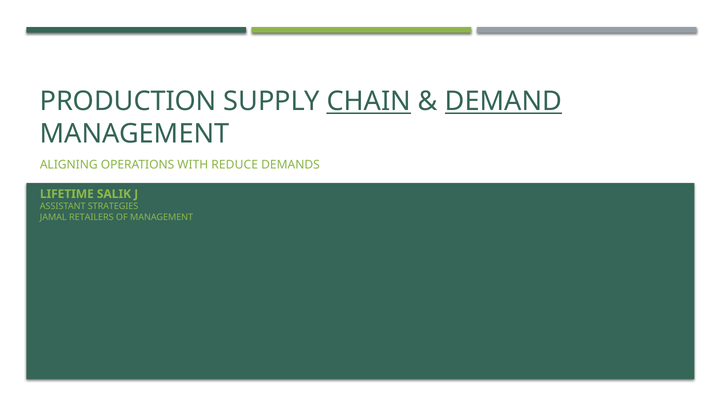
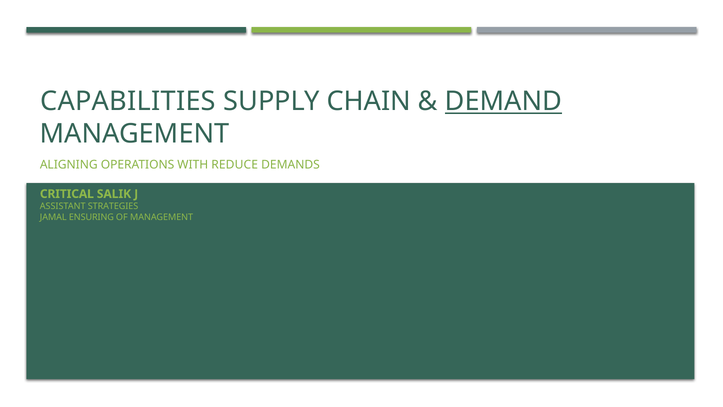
PRODUCTION: PRODUCTION -> CAPABILITIES
CHAIN underline: present -> none
LIFETIME: LIFETIME -> CRITICAL
RETAILERS: RETAILERS -> ENSURING
